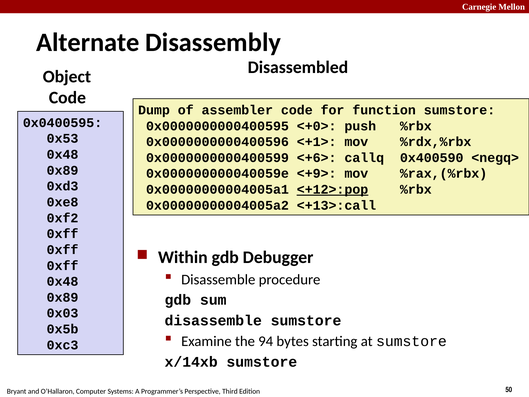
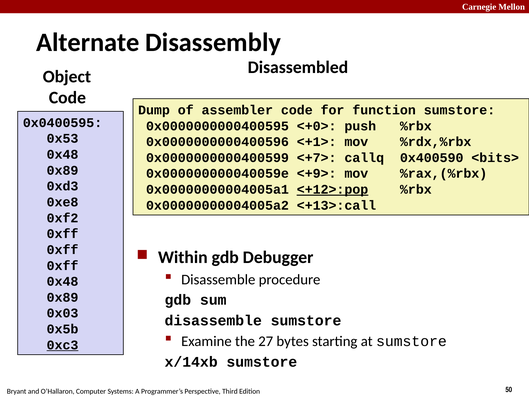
<+6>: <+6> -> <+7>
<negq>: <negq> -> <bits>
94: 94 -> 27
0xc3 underline: none -> present
